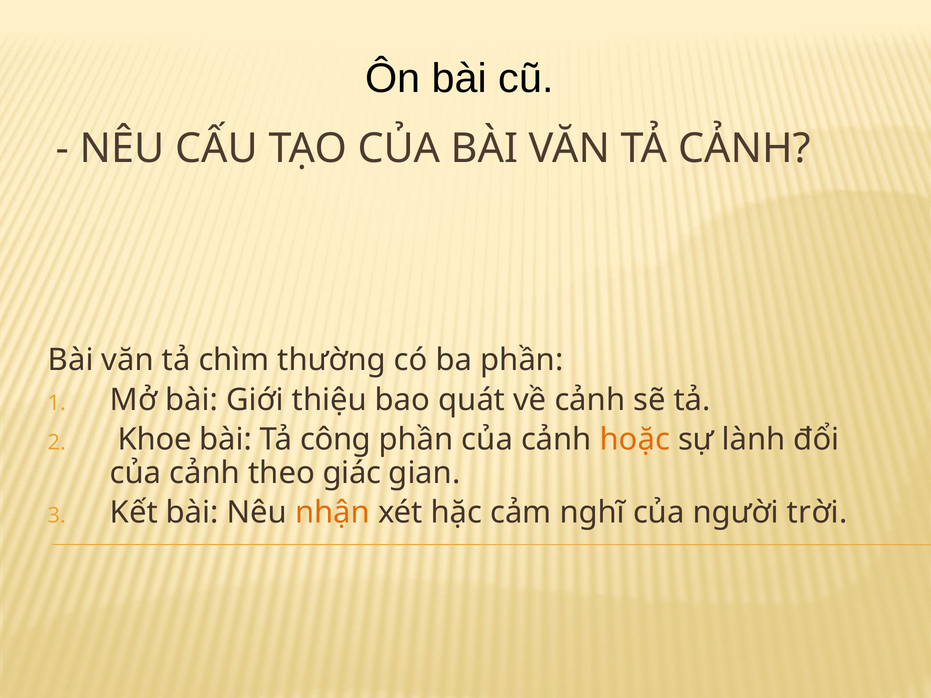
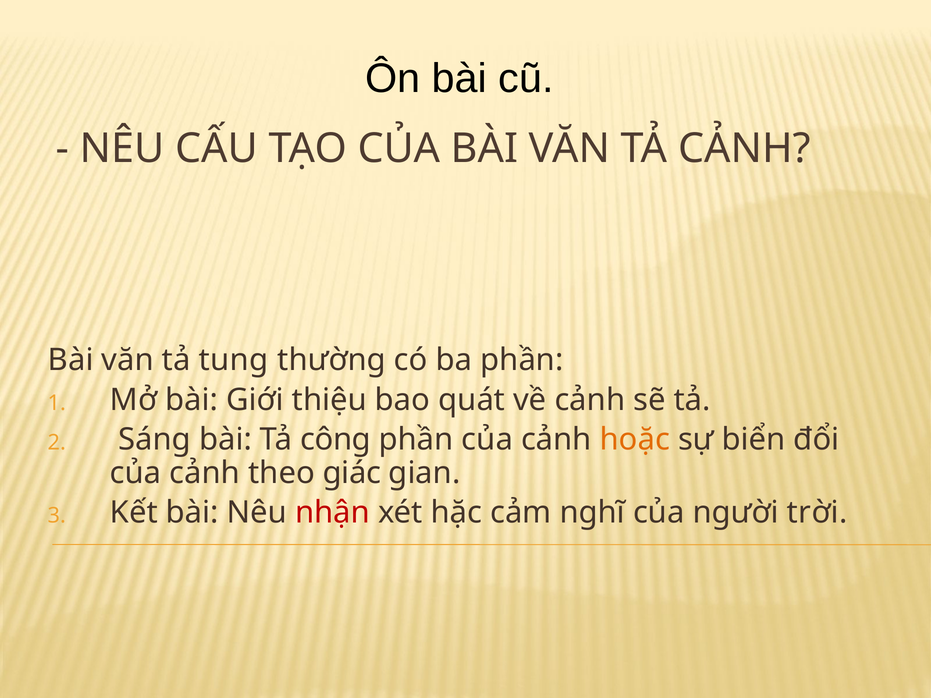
chìm: chìm -> tung
Khoe: Khoe -> Sáng
lành: lành -> biển
nhận colour: orange -> red
